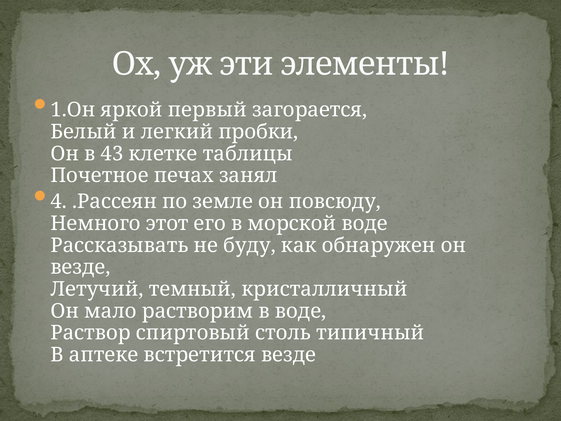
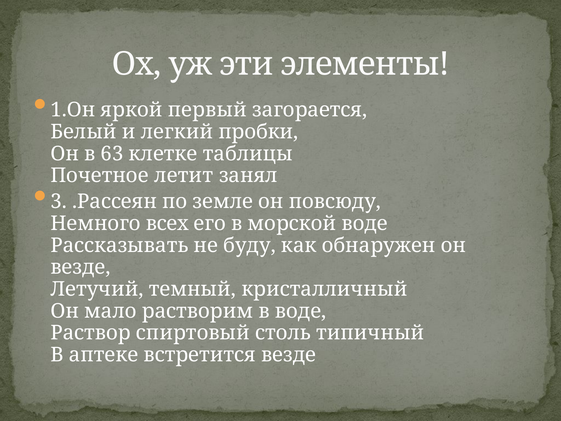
43: 43 -> 63
печах: печах -> летит
4: 4 -> 3
этот: этот -> всех
